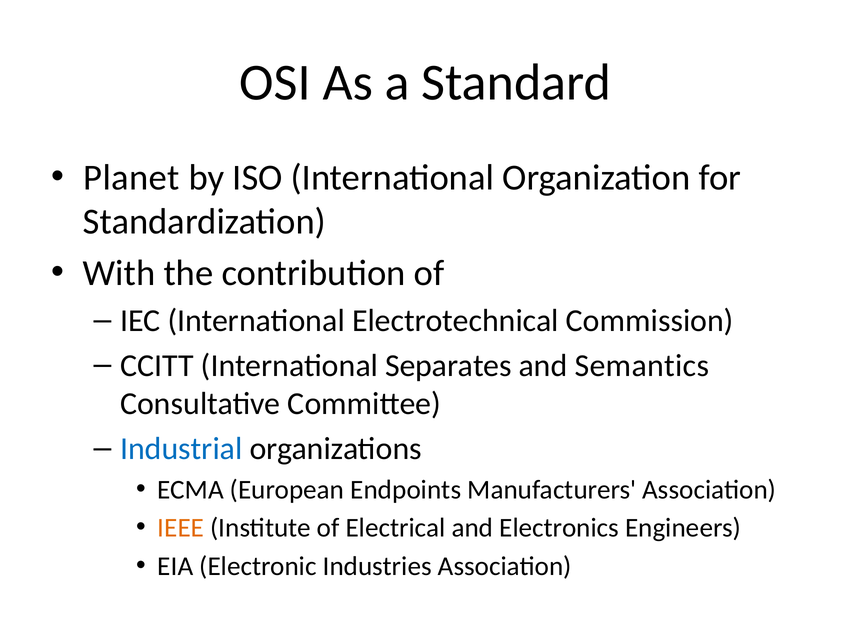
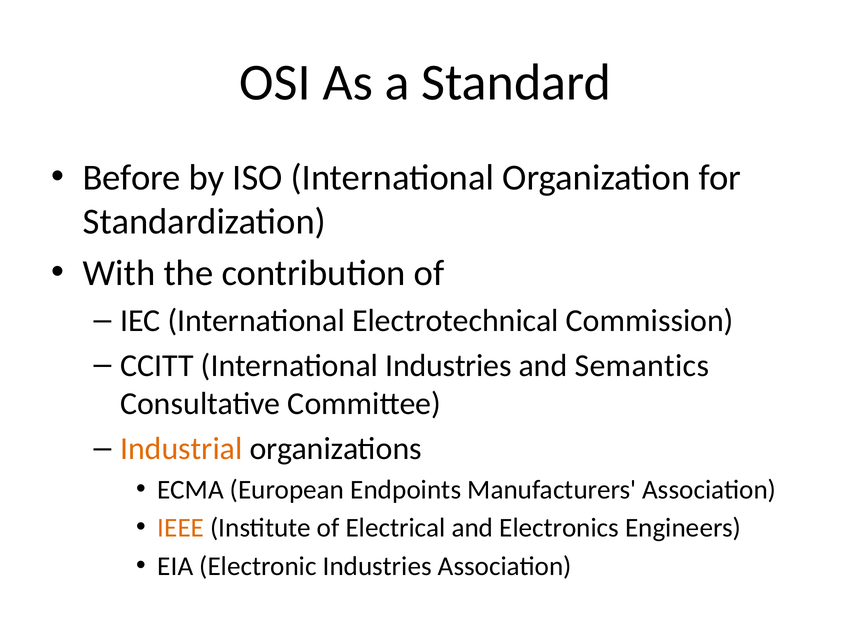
Planet: Planet -> Before
International Separates: Separates -> Industries
Industrial colour: blue -> orange
